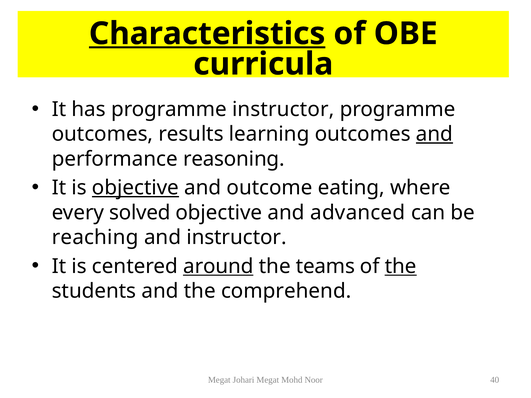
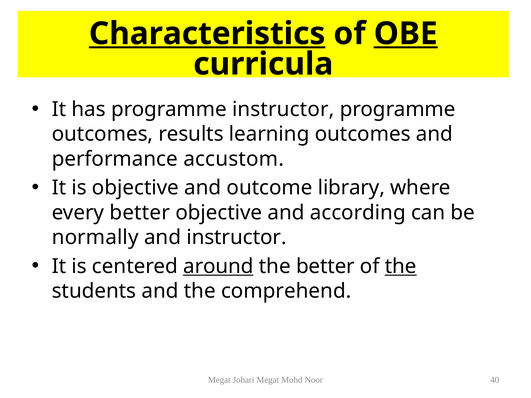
OBE underline: none -> present
and at (434, 134) underline: present -> none
reasoning: reasoning -> accustom
objective at (135, 188) underline: present -> none
eating: eating -> library
every solved: solved -> better
advanced: advanced -> according
reaching: reaching -> normally
the teams: teams -> better
